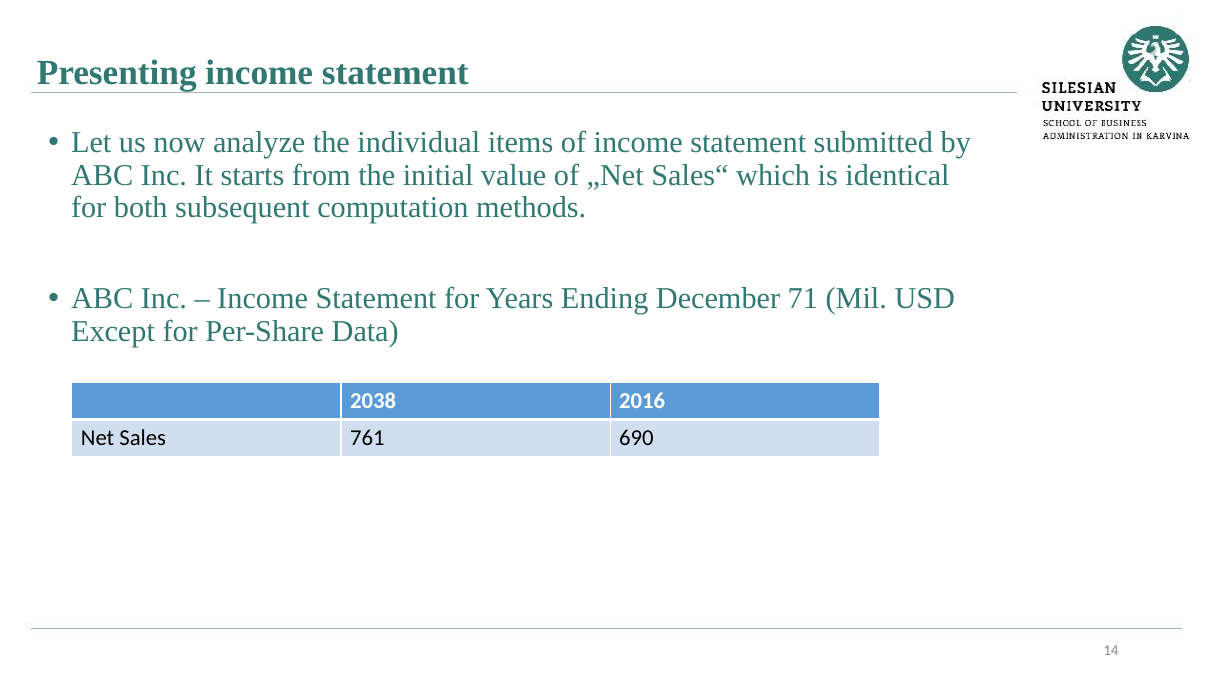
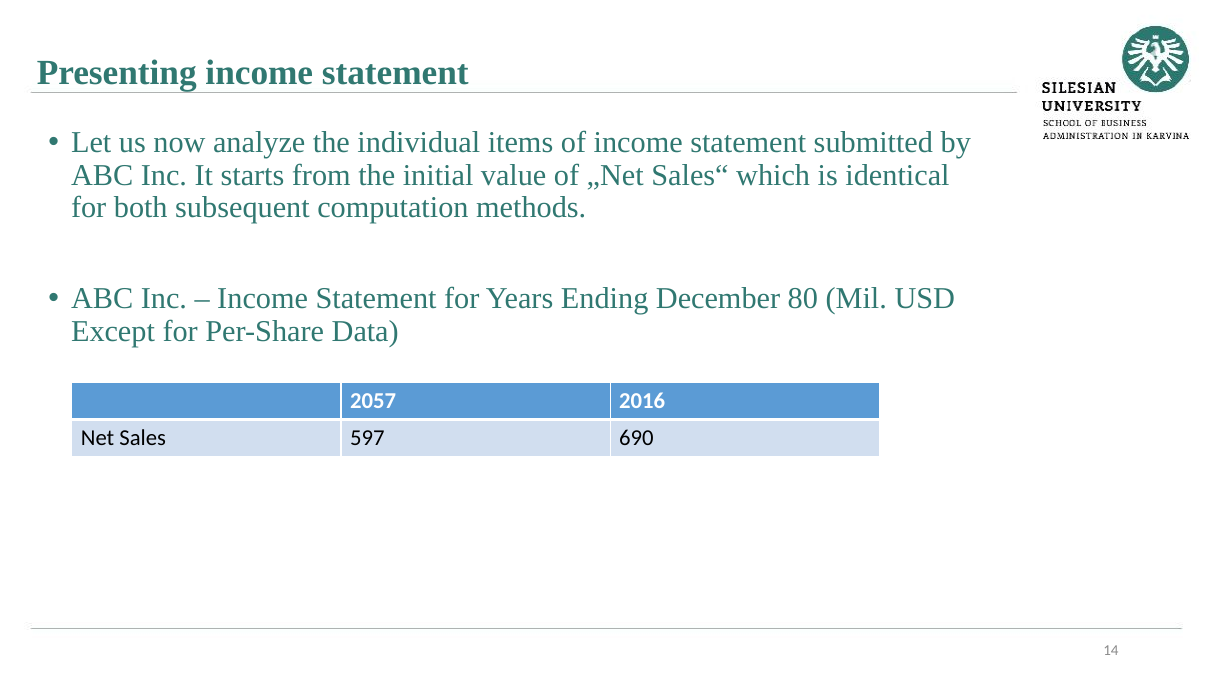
71: 71 -> 80
2038: 2038 -> 2057
761: 761 -> 597
